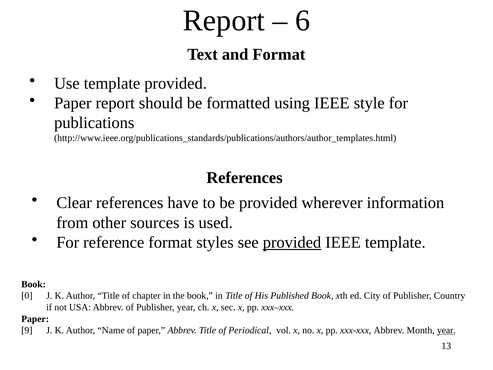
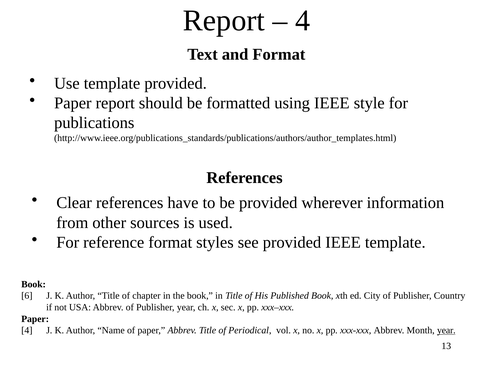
6 at (303, 21): 6 -> 4
provided at (292, 242) underline: present -> none
0: 0 -> 6
9 at (27, 330): 9 -> 4
